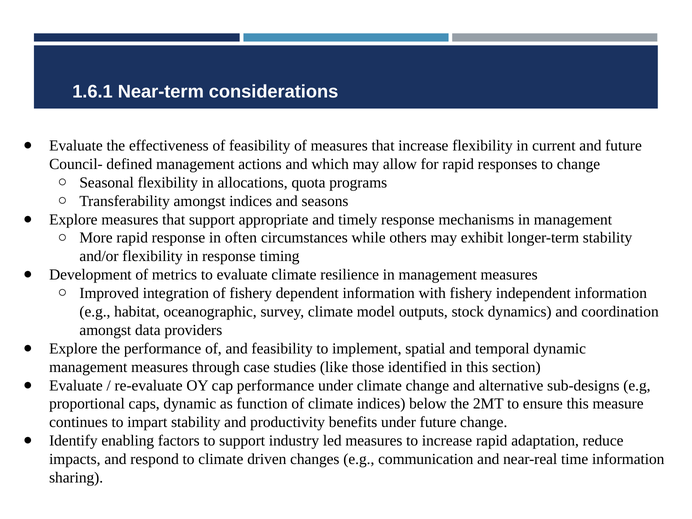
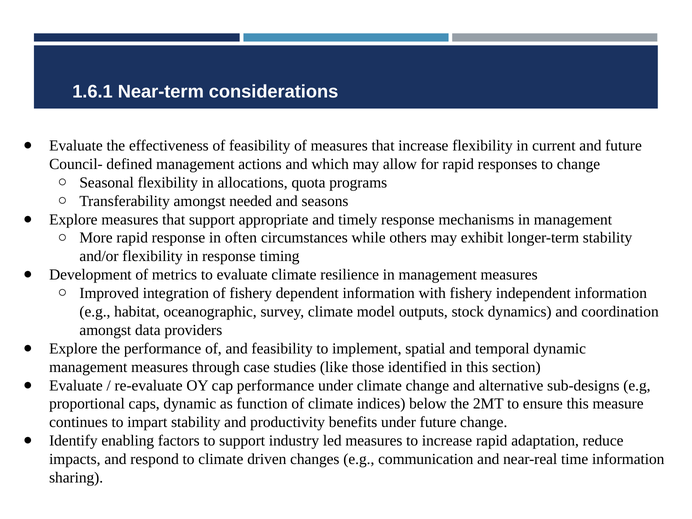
amongst indices: indices -> needed
